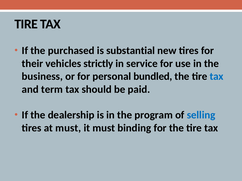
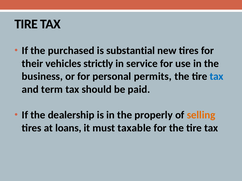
bundled: bundled -> permits
program: program -> properly
selling colour: blue -> orange
at must: must -> loans
binding: binding -> taxable
